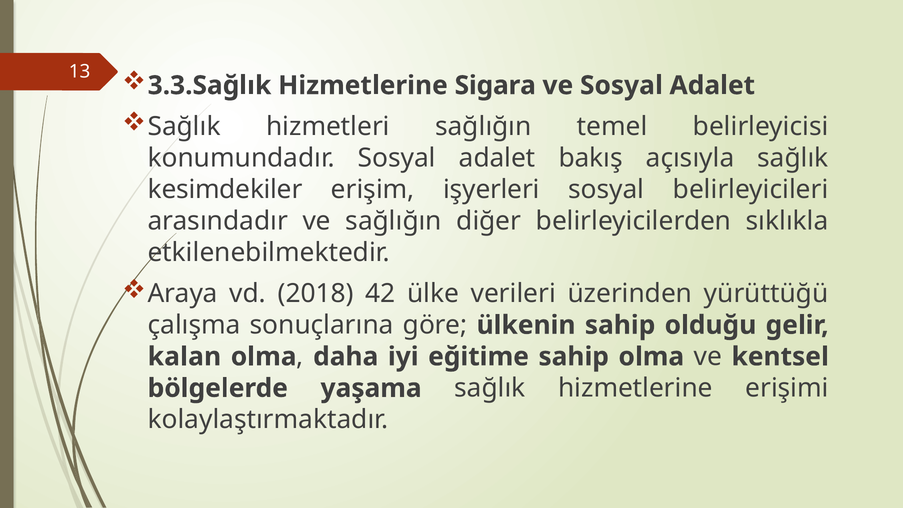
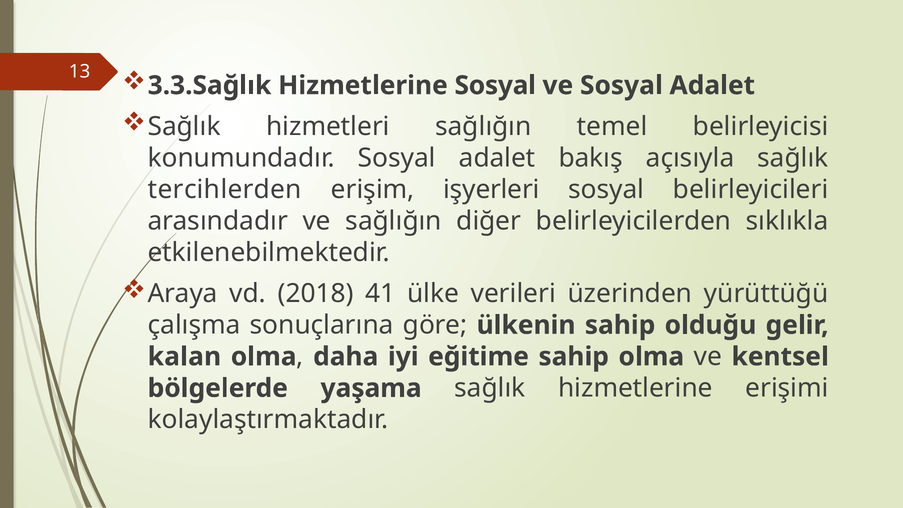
Hizmetlerine Sigara: Sigara -> Sosyal
kesimdekiler: kesimdekiler -> tercihlerden
42: 42 -> 41
